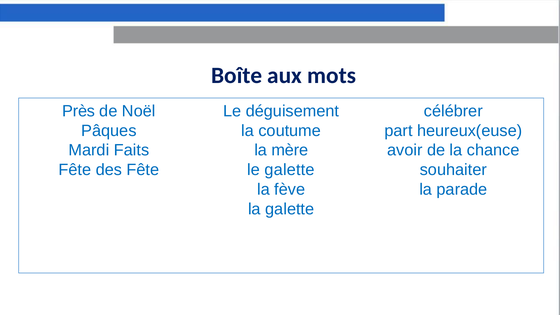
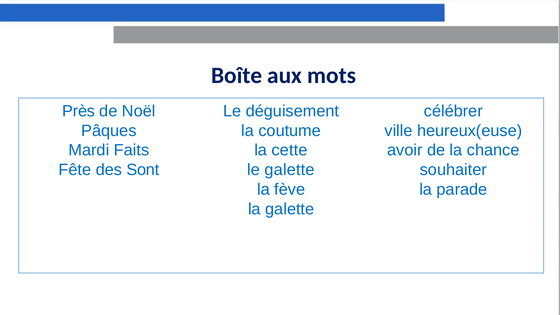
part: part -> ville
mère: mère -> cette
des Fête: Fête -> Sont
